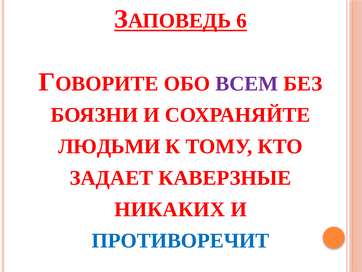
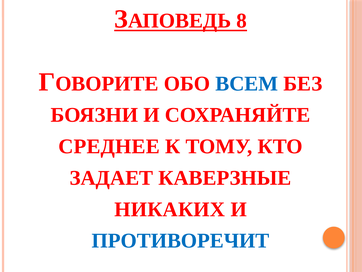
6: 6 -> 8
ВСЕМ colour: purple -> blue
ЛЮДЬМИ: ЛЮДЬМИ -> СРЕДНЕЕ
